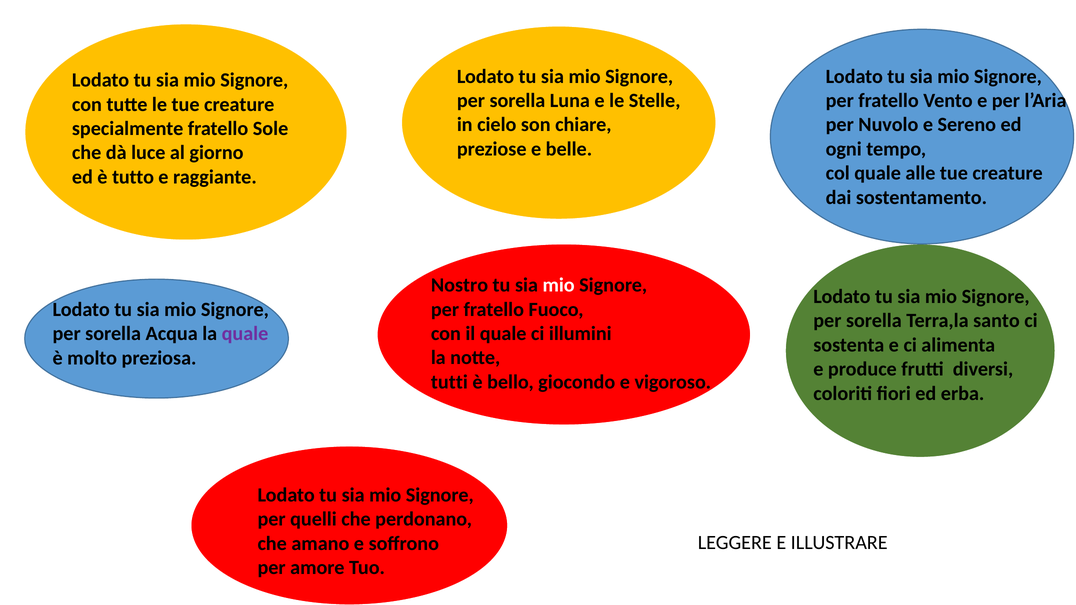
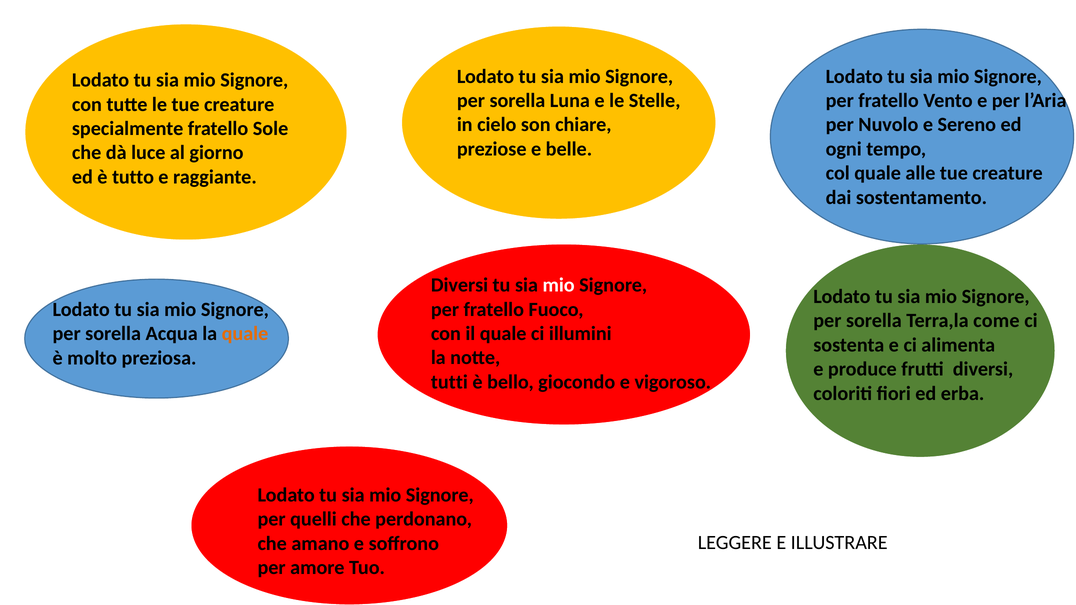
Nostro at (460, 285): Nostro -> Diversi
santo: santo -> come
quale at (245, 334) colour: purple -> orange
